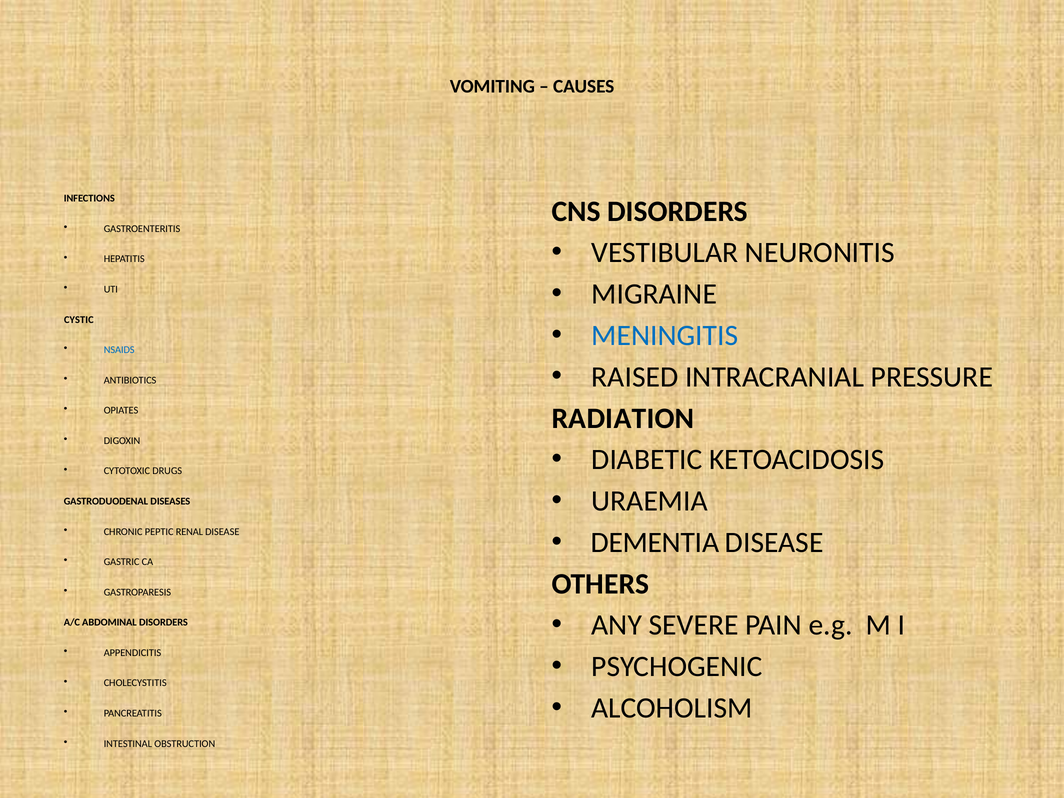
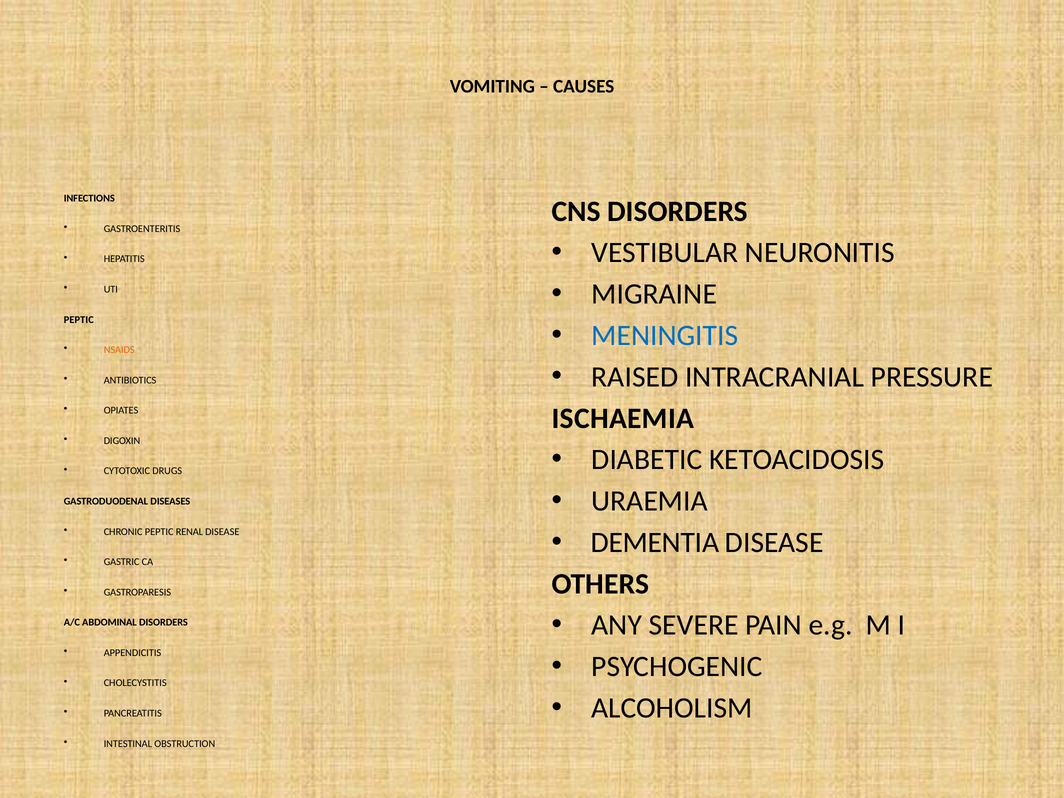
CYSTIC at (79, 320): CYSTIC -> PEPTIC
NSAIDS colour: blue -> orange
RADIATION: RADIATION -> ISCHAEMIA
